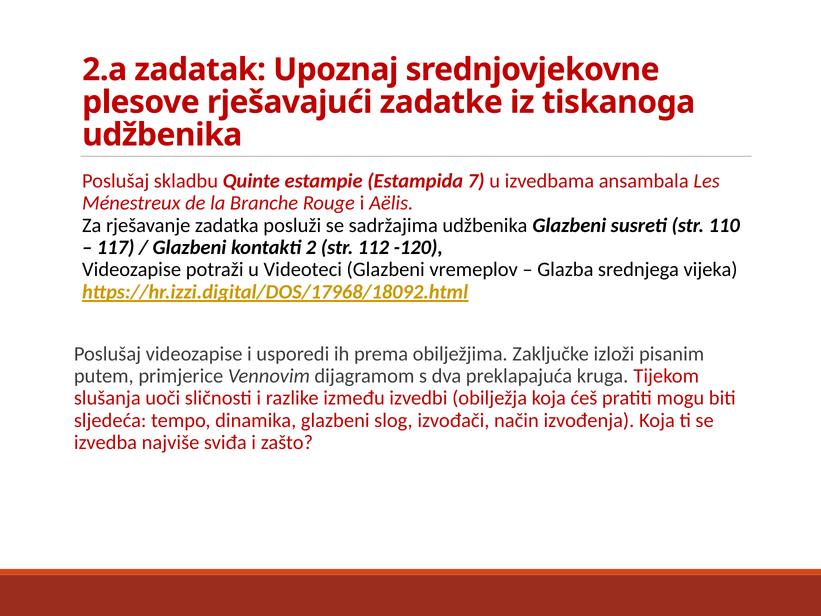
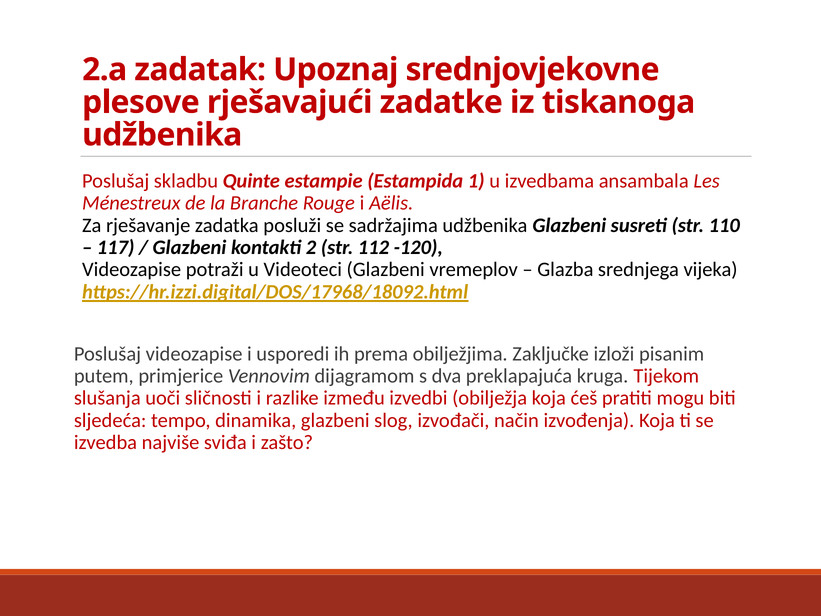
7: 7 -> 1
